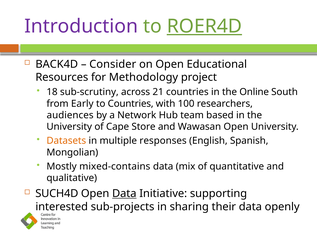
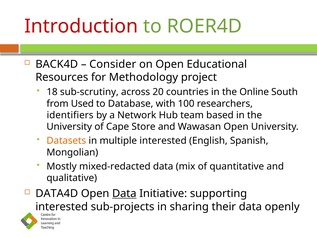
Introduction colour: purple -> red
ROER4D underline: present -> none
21: 21 -> 20
Early: Early -> Used
to Countries: Countries -> Database
audiences: audiences -> identifiers
multiple responses: responses -> interested
mixed-contains: mixed-contains -> mixed-redacted
SUCH4D: SUCH4D -> DATA4D
